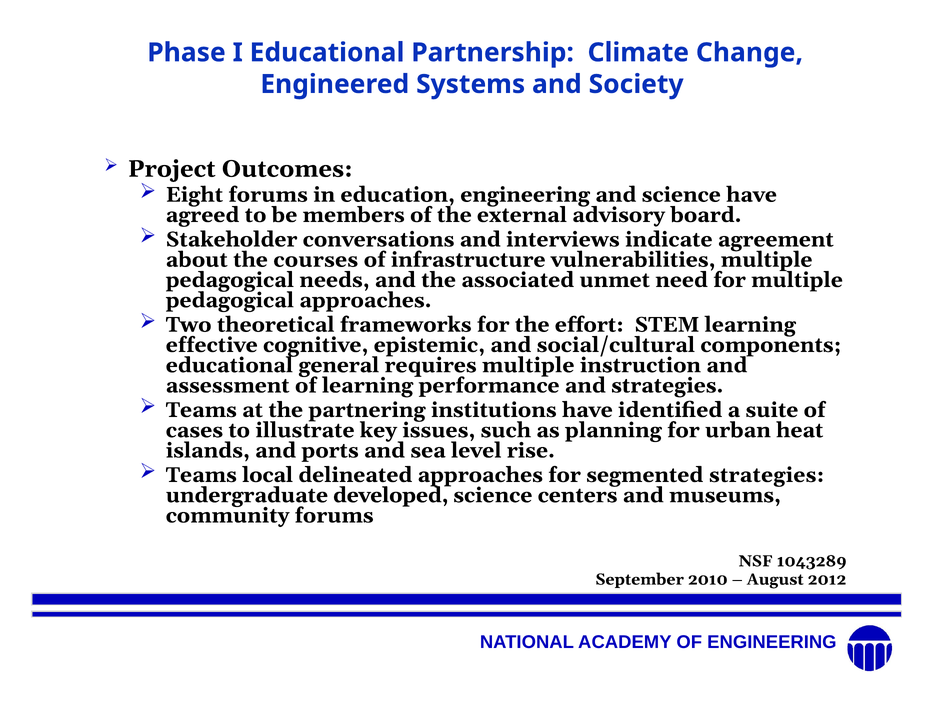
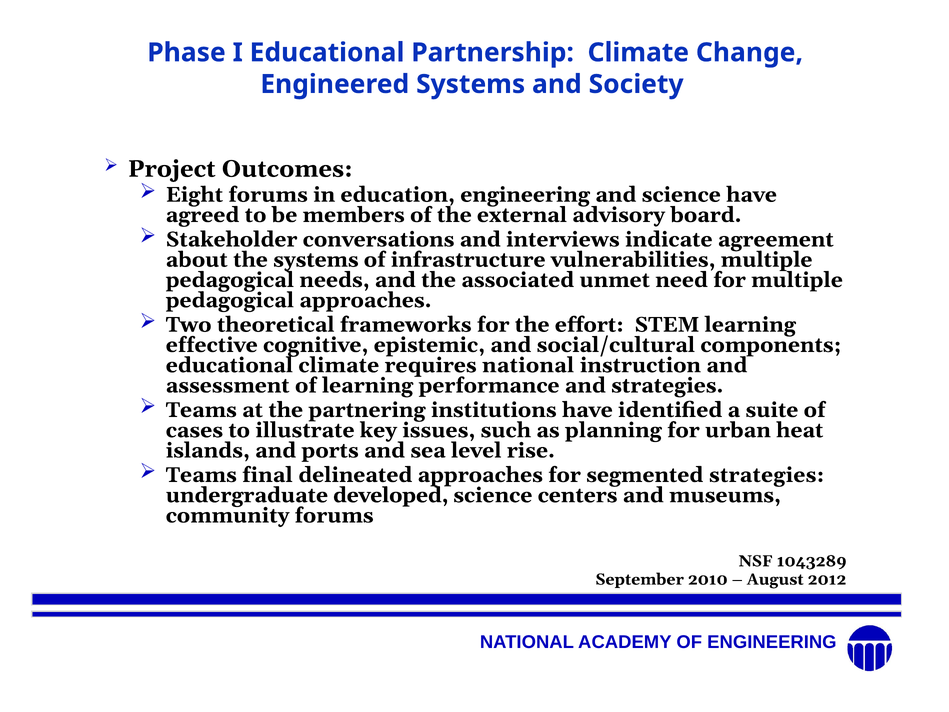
the courses: courses -> systems
educational general: general -> climate
requires multiple: multiple -> national
local: local -> final
